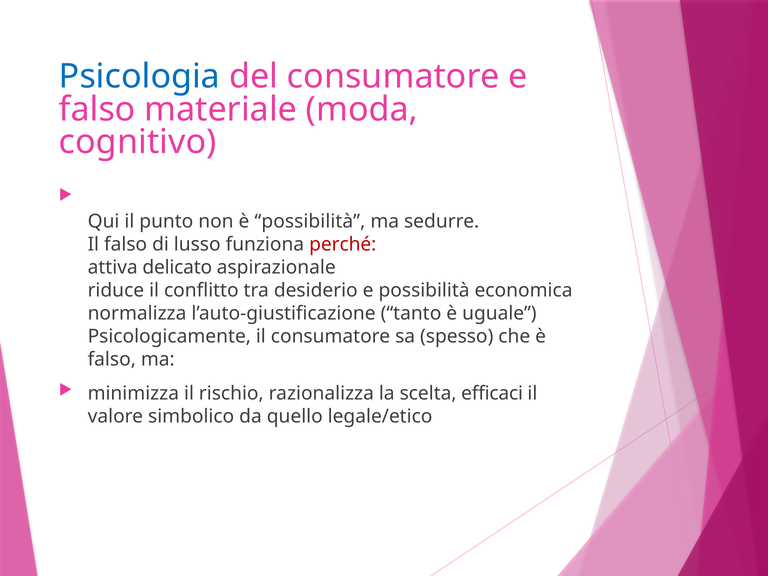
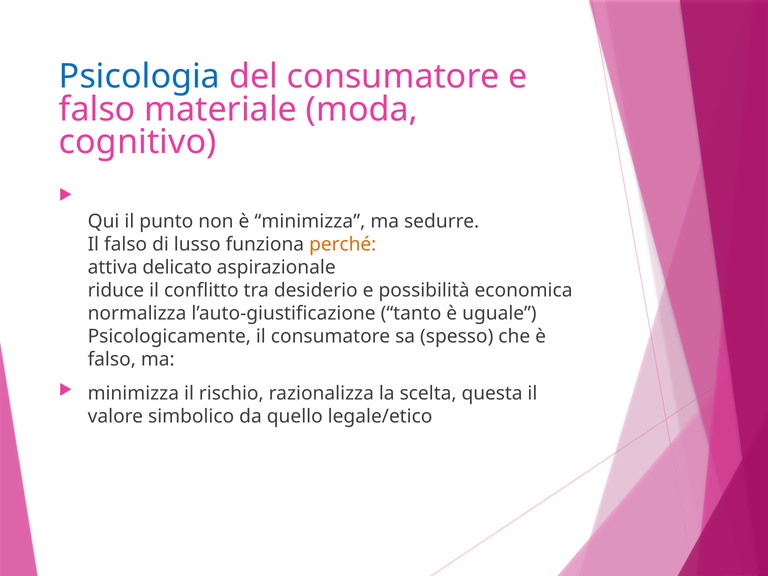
è possibilità: possibilità -> minimizza
perché colour: red -> orange
efficaci: efficaci -> questa
